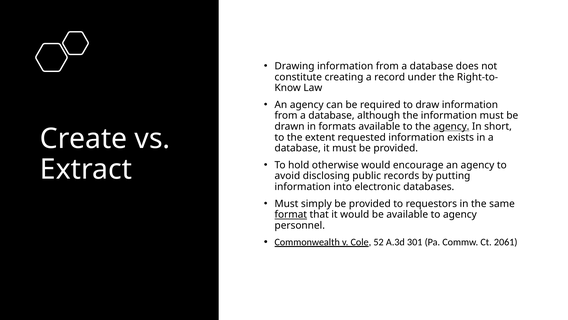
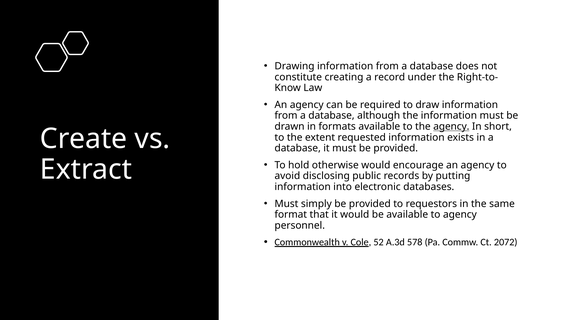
format underline: present -> none
301: 301 -> 578
2061: 2061 -> 2072
